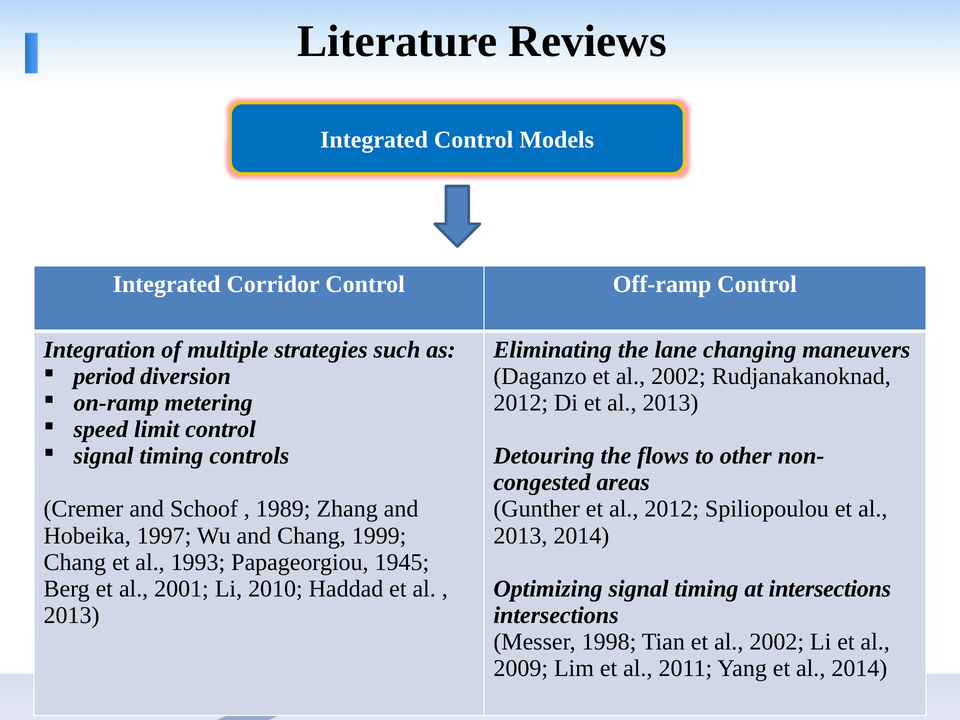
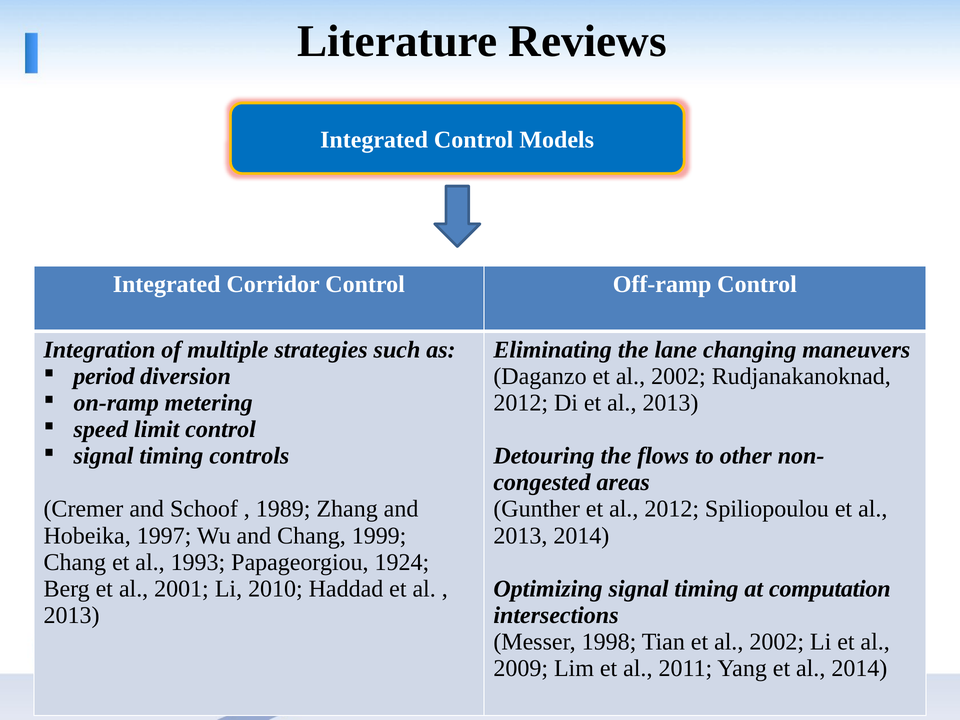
1945: 1945 -> 1924
at intersections: intersections -> computation
